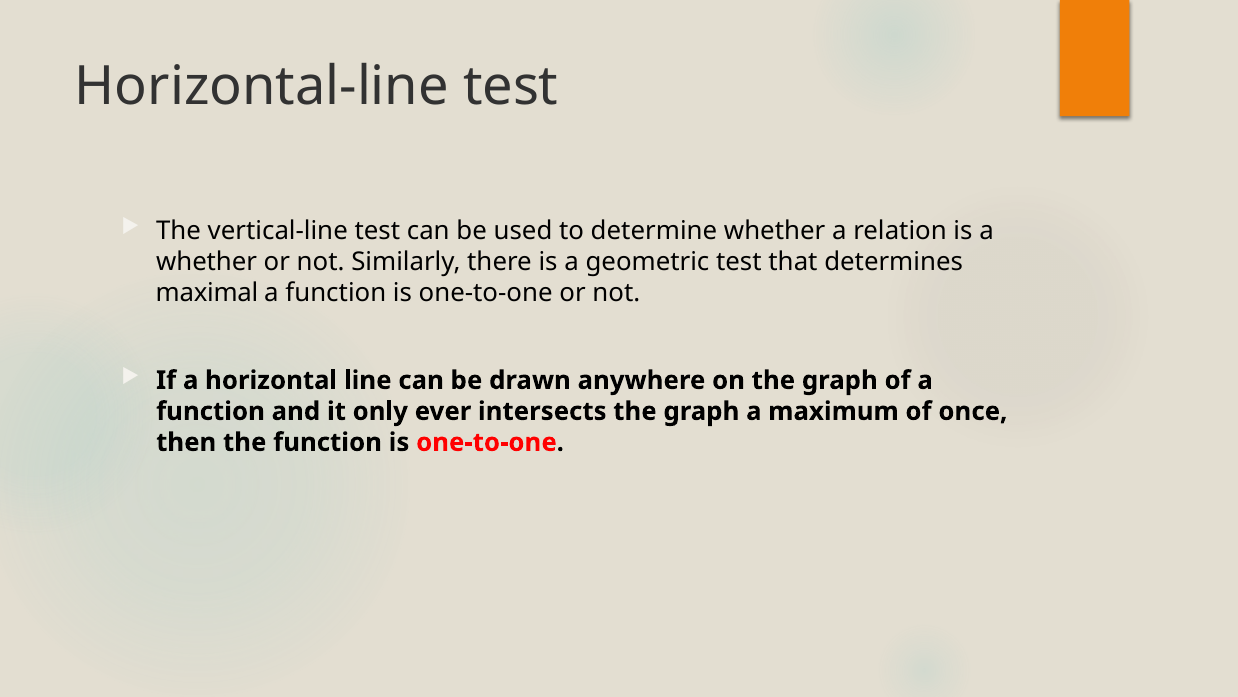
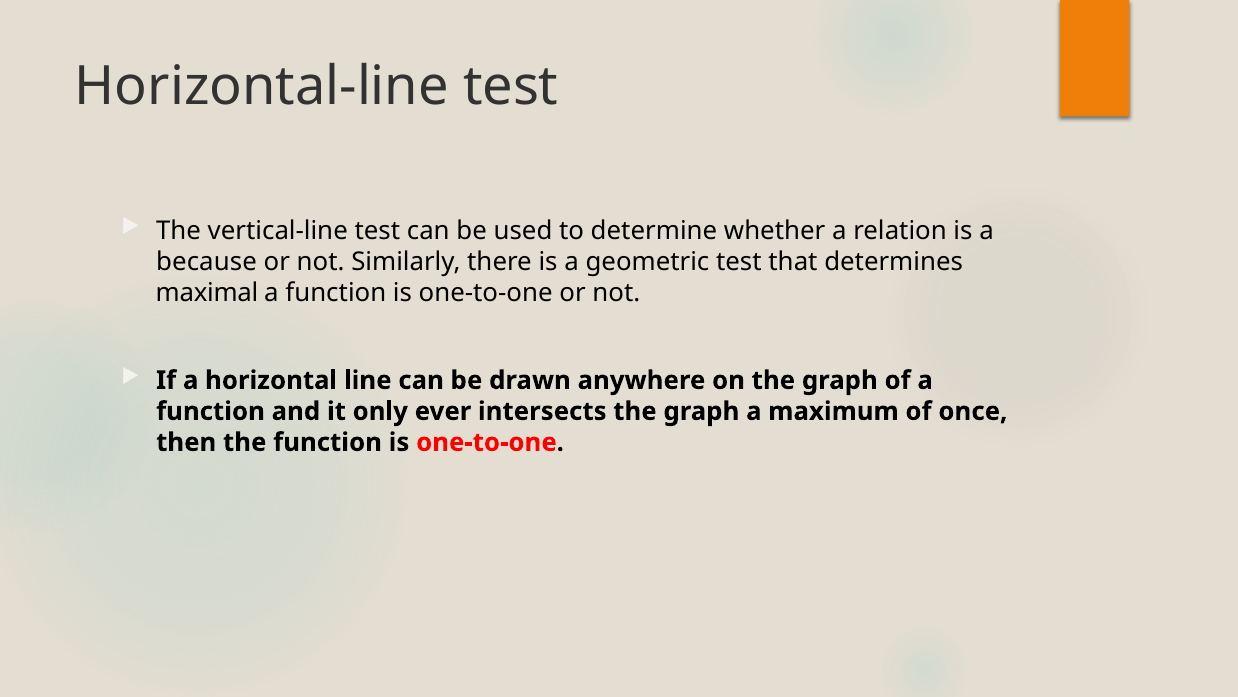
whether at (207, 261): whether -> because
